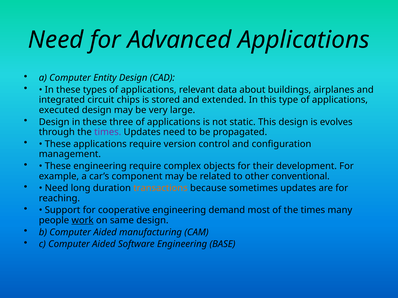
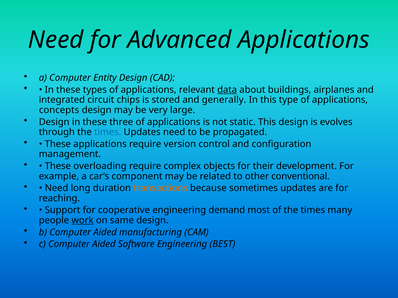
data underline: none -> present
extended: extended -> generally
executed: executed -> concepts
times at (108, 132) colour: purple -> blue
These engineering: engineering -> overloading
BASE: BASE -> BEST
